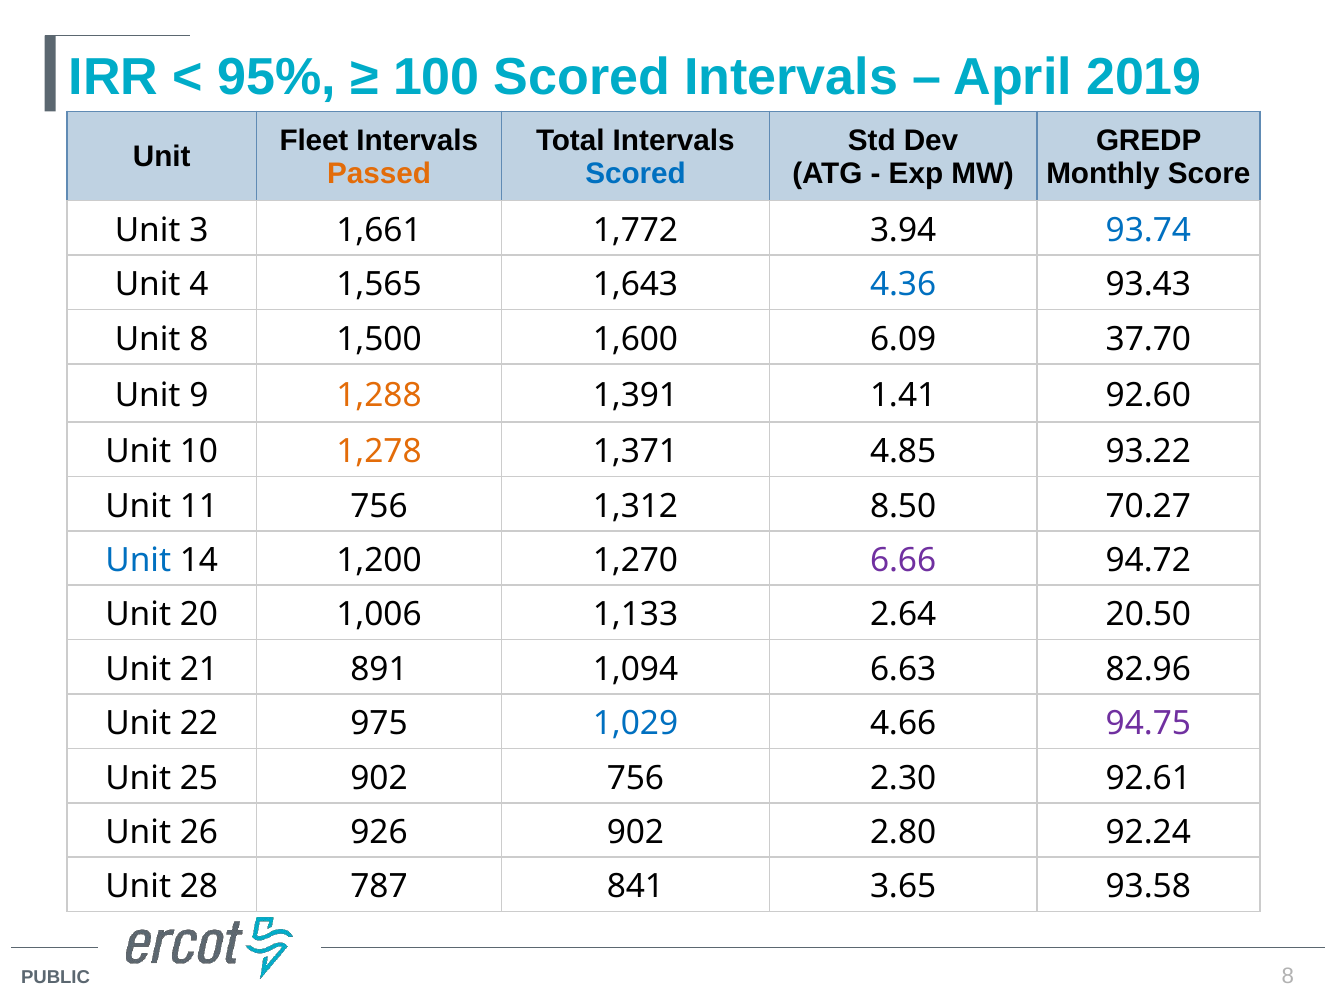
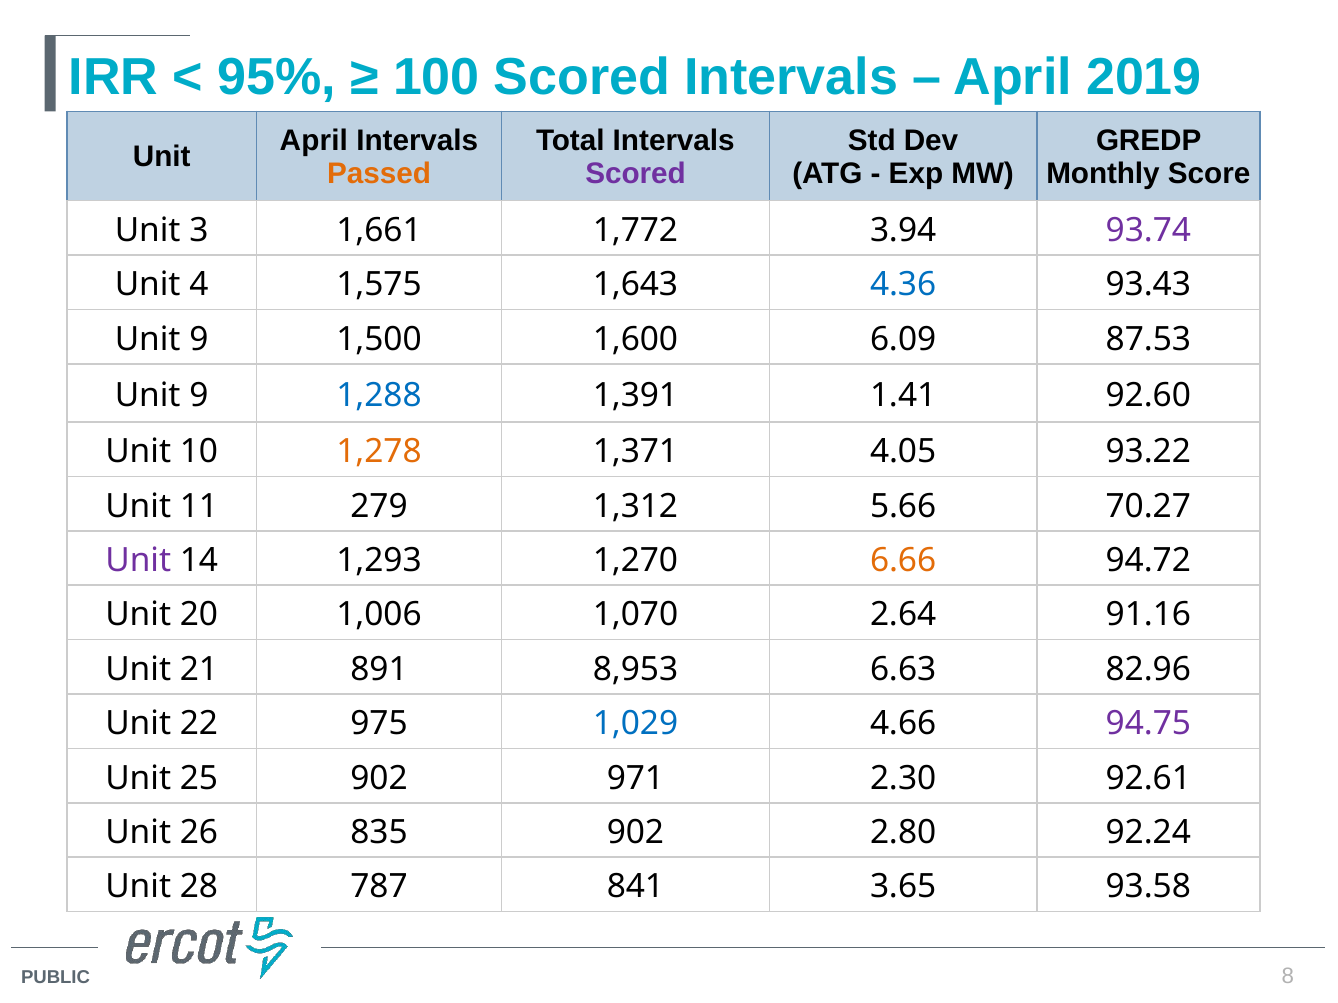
Fleet at (314, 141): Fleet -> April
Scored at (636, 174) colour: blue -> purple
93.74 colour: blue -> purple
1,565: 1,565 -> 1,575
8 at (199, 339): 8 -> 9
37.70: 37.70 -> 87.53
1,288 colour: orange -> blue
4.85: 4.85 -> 4.05
11 756: 756 -> 279
8.50: 8.50 -> 5.66
Unit at (138, 561) colour: blue -> purple
1,200: 1,200 -> 1,293
6.66 colour: purple -> orange
1,133: 1,133 -> 1,070
20.50: 20.50 -> 91.16
1,094: 1,094 -> 8,953
902 756: 756 -> 971
926: 926 -> 835
